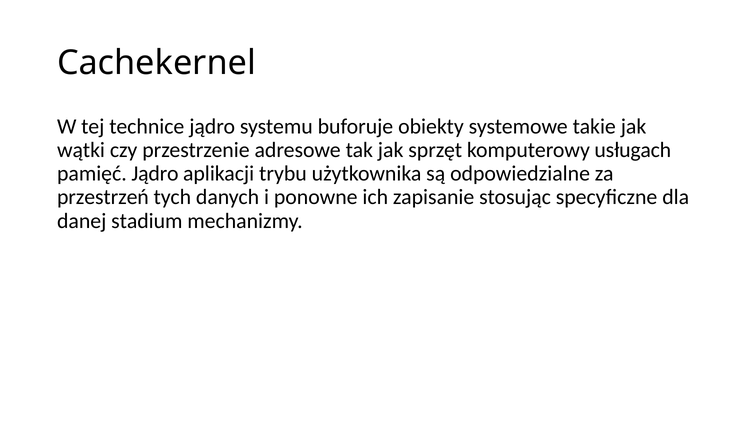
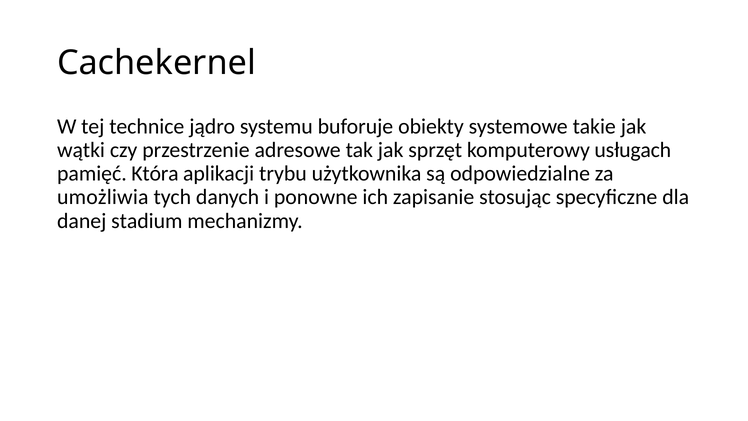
pamięć Jądro: Jądro -> Która
przestrzeń: przestrzeń -> umożliwia
